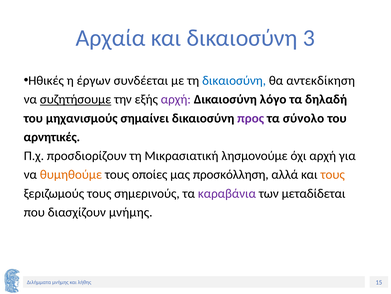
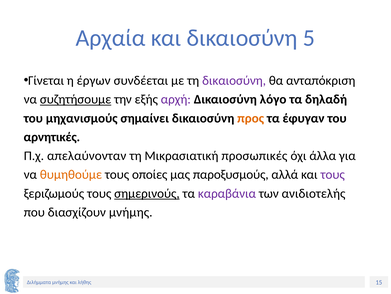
3: 3 -> 5
Ηθικές: Ηθικές -> Γίνεται
δικαιοσύνη at (234, 80) colour: blue -> purple
αντεκδίκηση: αντεκδίκηση -> ανταπόκριση
προς colour: purple -> orange
σύνολο: σύνολο -> έφυγαν
προσδιορίζουν: προσδιορίζουν -> απελαύνονταν
λησμονούμε: λησμονούμε -> προσωπικές
όχι αρχή: αρχή -> άλλα
προσκόλληση: προσκόλληση -> παροξυσμούς
τους at (333, 174) colour: orange -> purple
σημερινούς underline: none -> present
μεταδίδεται: μεταδίδεται -> ανιδιοτελής
